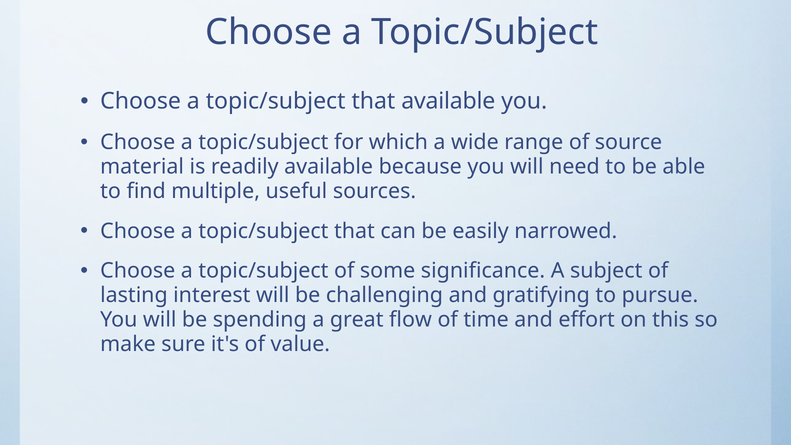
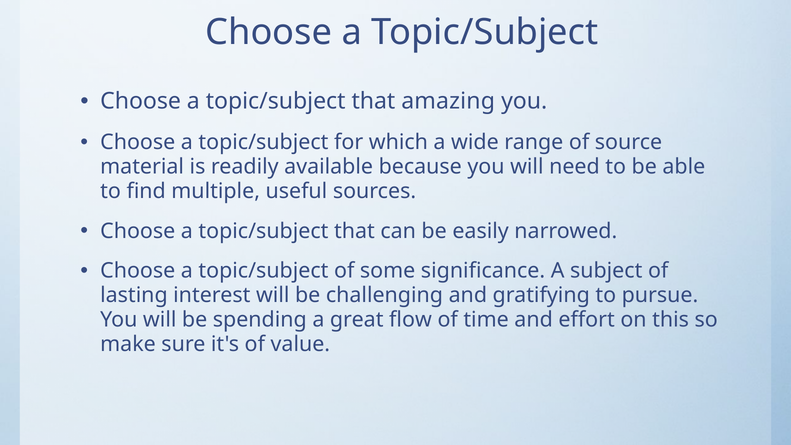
that available: available -> amazing
